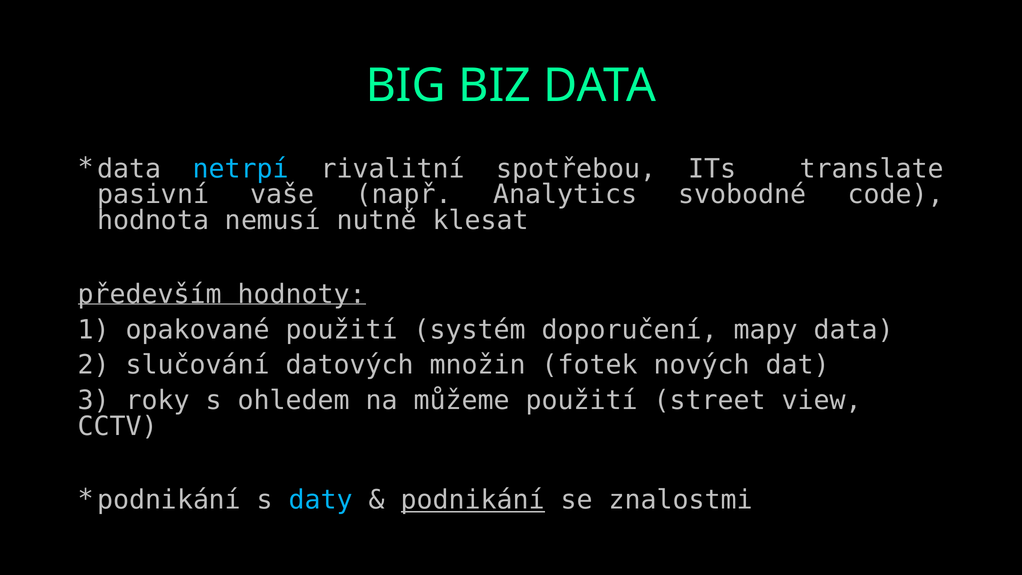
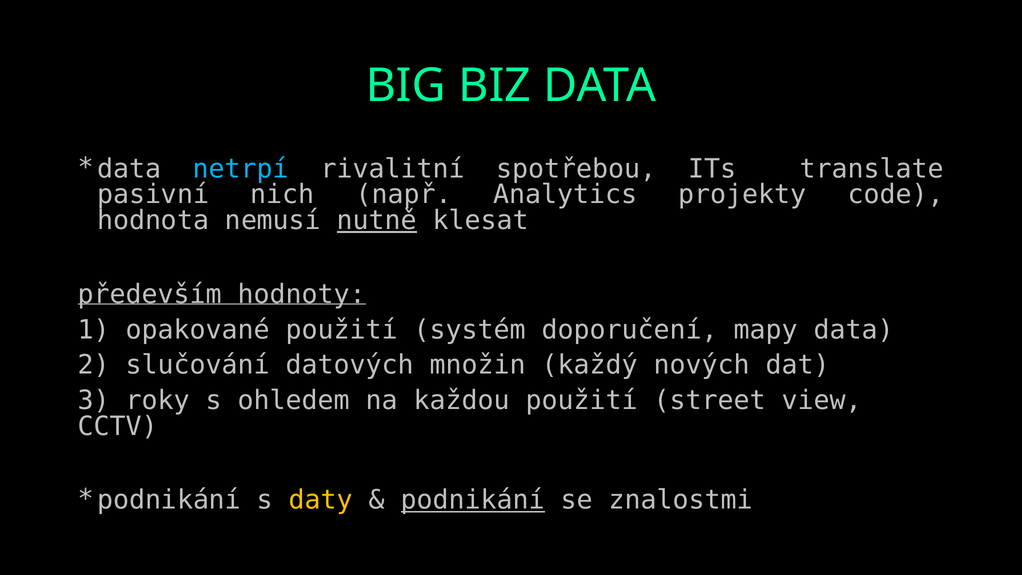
vaše: vaše -> nich
svobodné: svobodné -> projekty
nutně underline: none -> present
fotek: fotek -> každý
můžeme: můžeme -> každou
daty colour: light blue -> yellow
